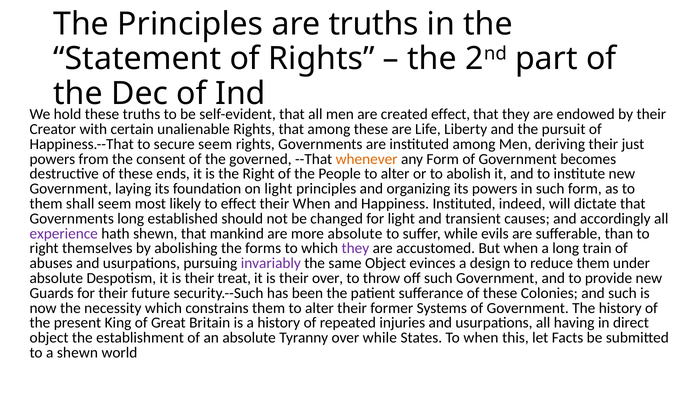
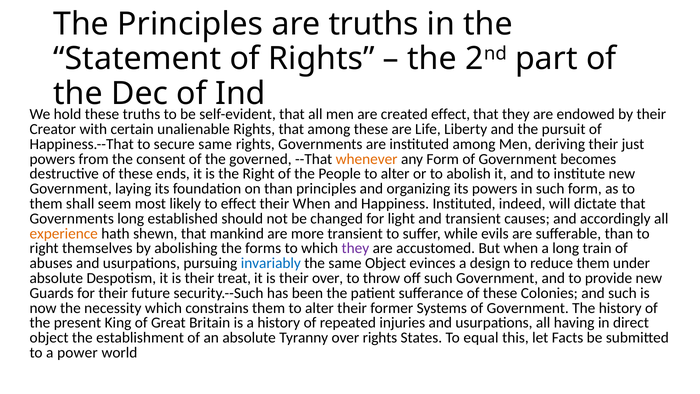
secure seem: seem -> same
on light: light -> than
experience colour: purple -> orange
more absolute: absolute -> transient
invariably colour: purple -> blue
over while: while -> rights
To when: when -> equal
a shewn: shewn -> power
